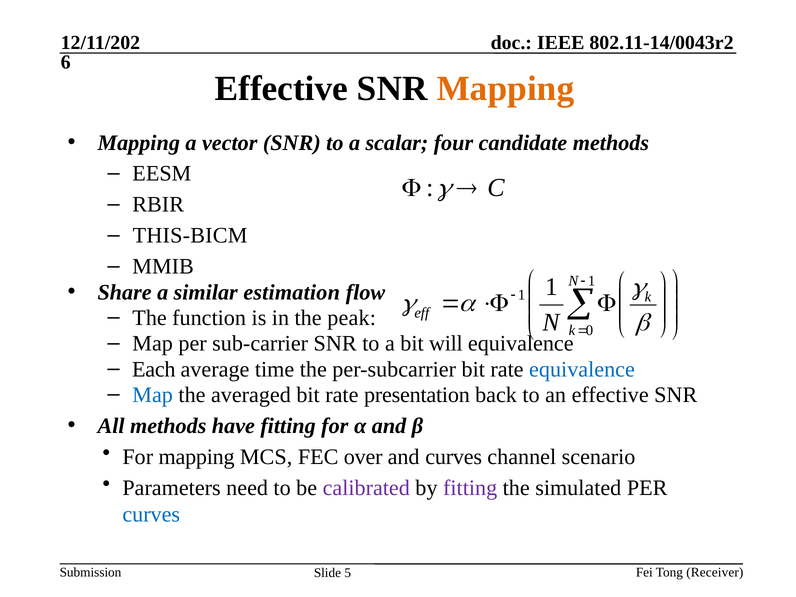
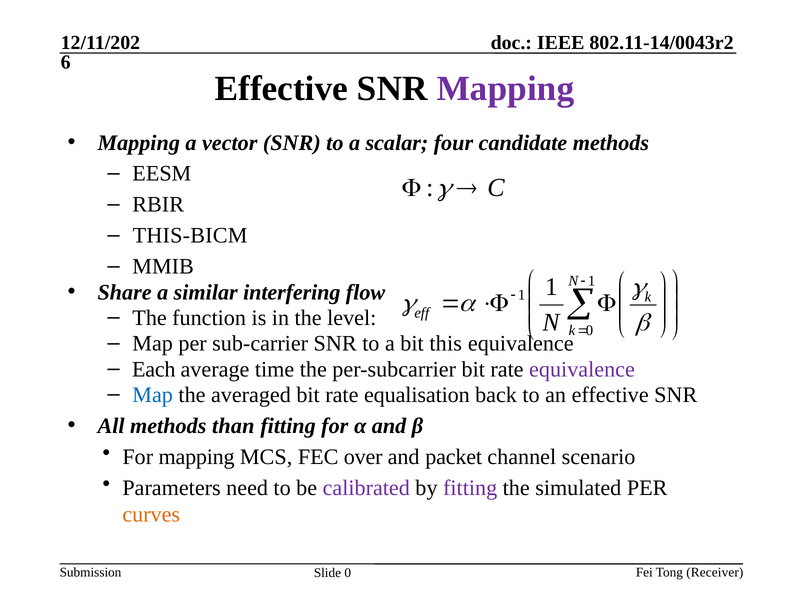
Mapping at (505, 89) colour: orange -> purple
estimation: estimation -> interfering
peak: peak -> level
will: will -> this
equivalence at (582, 369) colour: blue -> purple
presentation: presentation -> equalisation
have: have -> than
and curves: curves -> packet
curves at (151, 514) colour: blue -> orange
Slide 5: 5 -> 0
